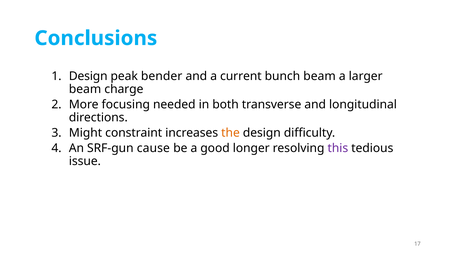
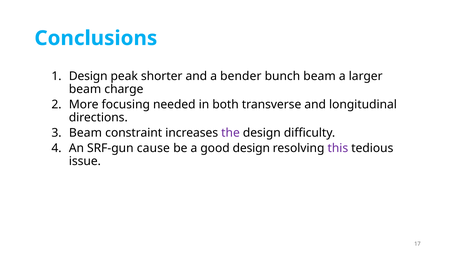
bender: bender -> shorter
current: current -> bender
Might at (85, 133): Might -> Beam
the colour: orange -> purple
good longer: longer -> design
